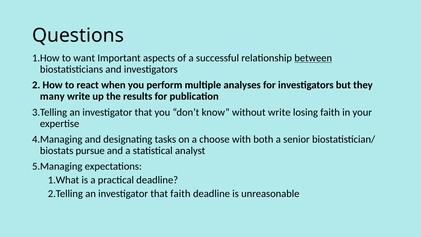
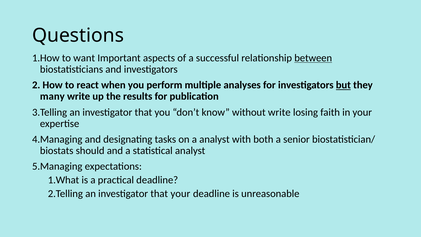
but underline: none -> present
a choose: choose -> analyst
pursue: pursue -> should
that faith: faith -> your
